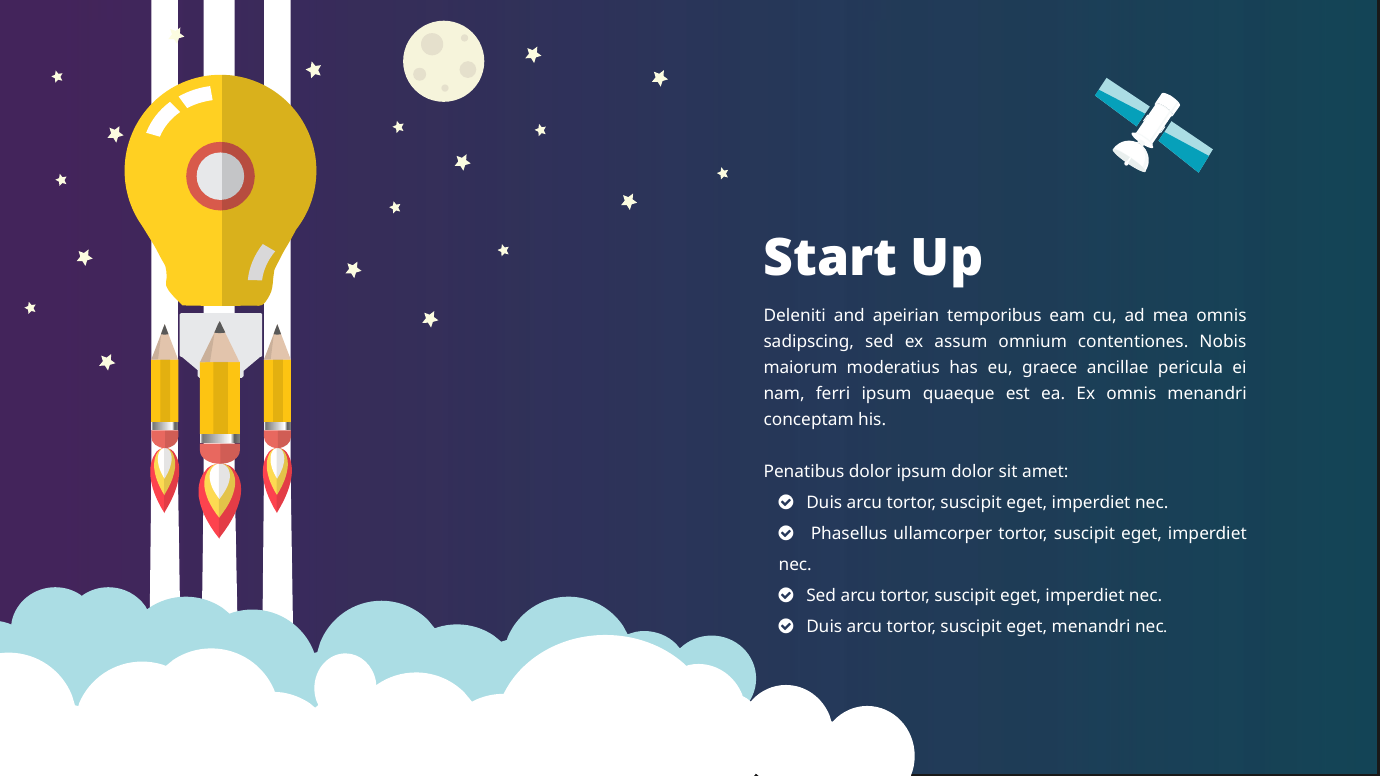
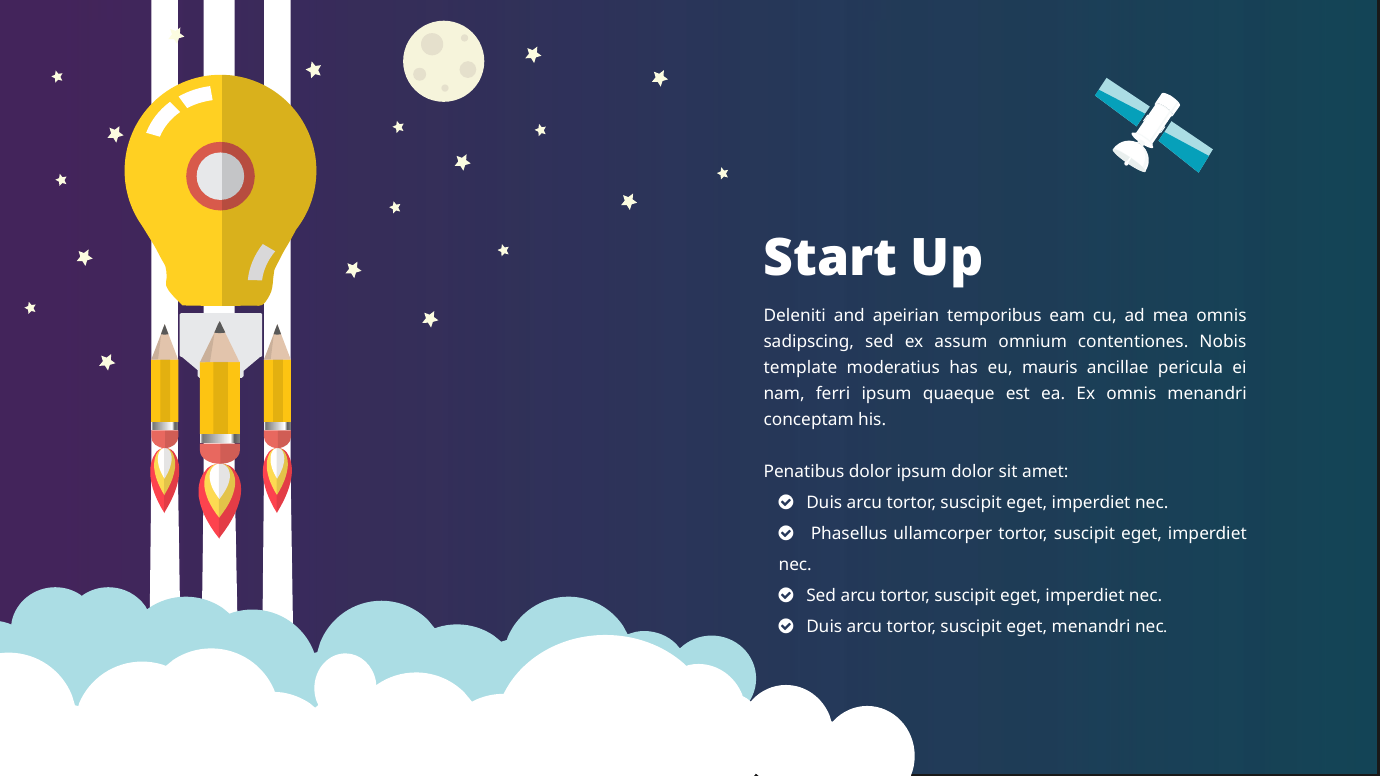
maiorum: maiorum -> template
graece: graece -> mauris
